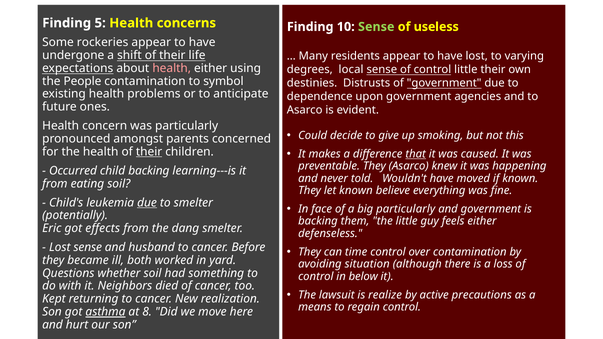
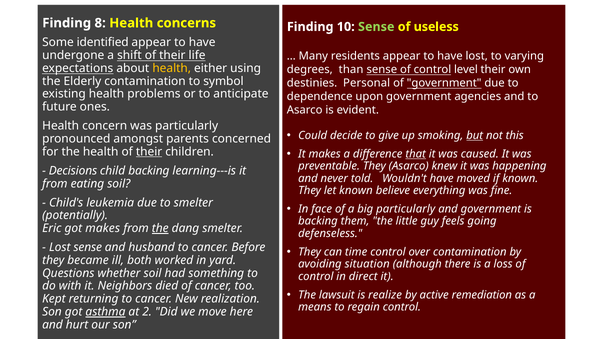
5: 5 -> 8
rockeries: rockeries -> identified
health at (172, 68) colour: pink -> yellow
local: local -> than
control little: little -> level
People: People -> Elderly
Distrusts: Distrusts -> Personal
but underline: none -> present
Occurred: Occurred -> Decisions
due at (147, 203) underline: present -> none
feels either: either -> going
got effects: effects -> makes
the at (160, 229) underline: none -> present
below: below -> direct
precautions: precautions -> remediation
8: 8 -> 2
